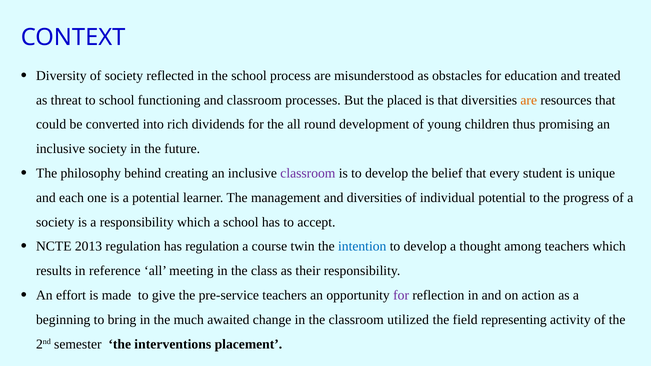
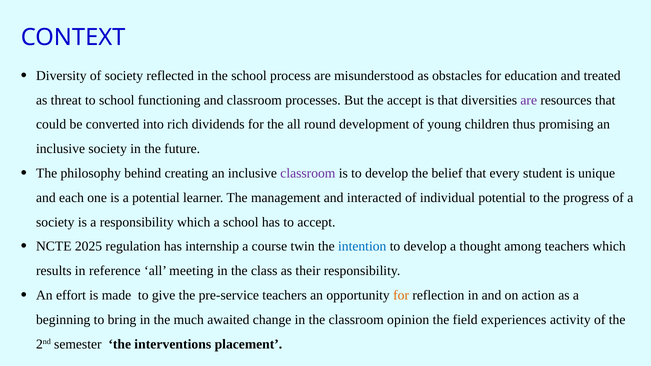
the placed: placed -> accept
are at (529, 100) colour: orange -> purple
and diversities: diversities -> interacted
2013: 2013 -> 2025
has regulation: regulation -> internship
for at (401, 295) colour: purple -> orange
utilized: utilized -> opinion
representing: representing -> experiences
